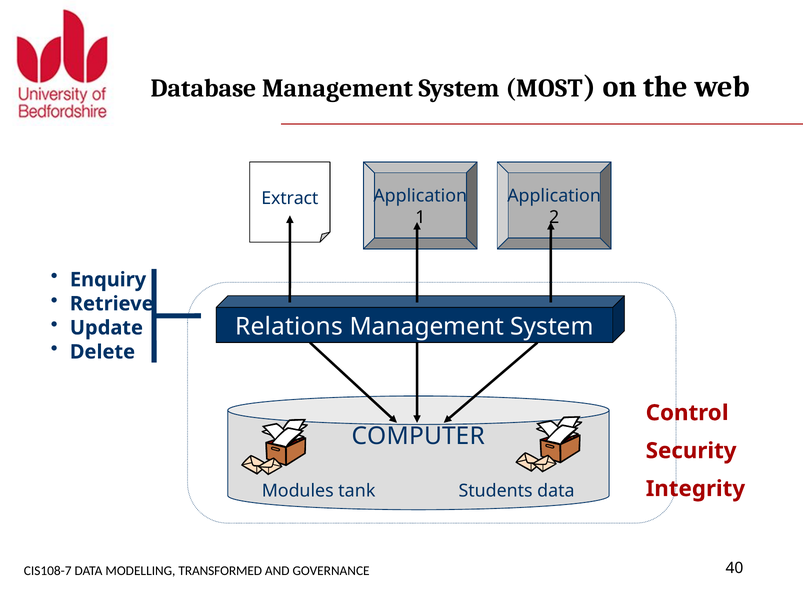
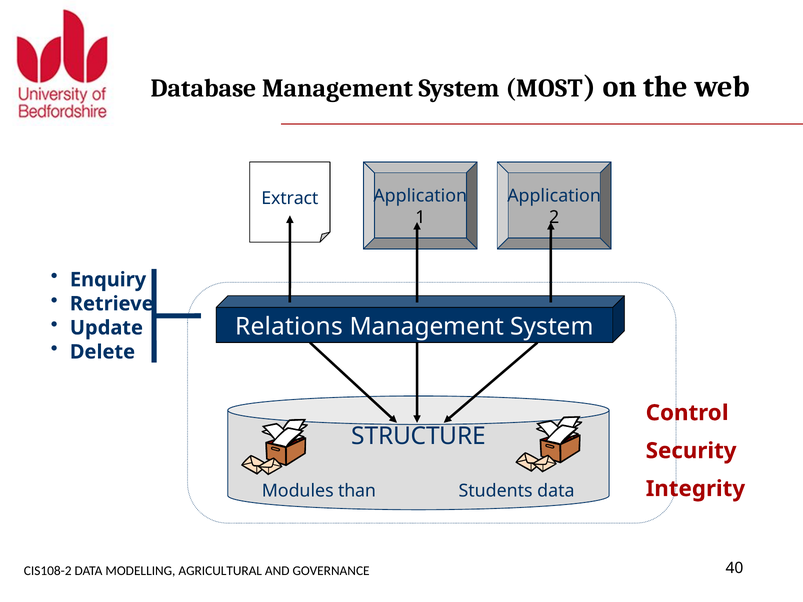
COMPUTER: COMPUTER -> STRUCTURE
tank: tank -> than
CIS108-7: CIS108-7 -> CIS108-2
TRANSFORMED: TRANSFORMED -> AGRICULTURAL
